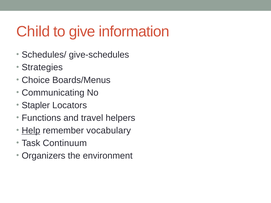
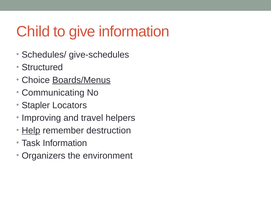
Strategies: Strategies -> Structured
Boards/Menus underline: none -> present
Functions: Functions -> Improving
vocabulary: vocabulary -> destruction
Task Continuum: Continuum -> Information
